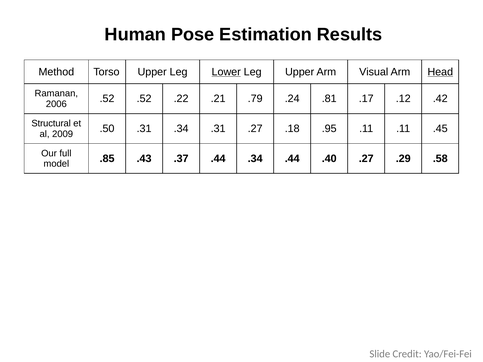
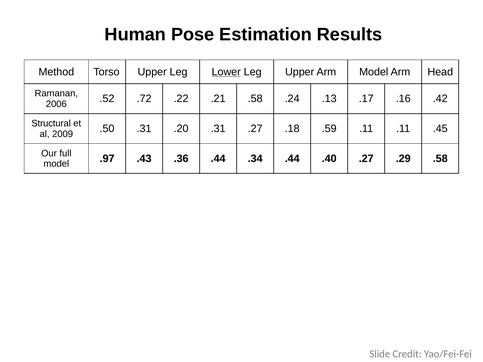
Arm Visual: Visual -> Model
Head underline: present -> none
.52 .52: .52 -> .72
.21 .79: .79 -> .58
.81: .81 -> .13
.12: .12 -> .16
.31 .34: .34 -> .20
.95: .95 -> .59
.85: .85 -> .97
.37: .37 -> .36
